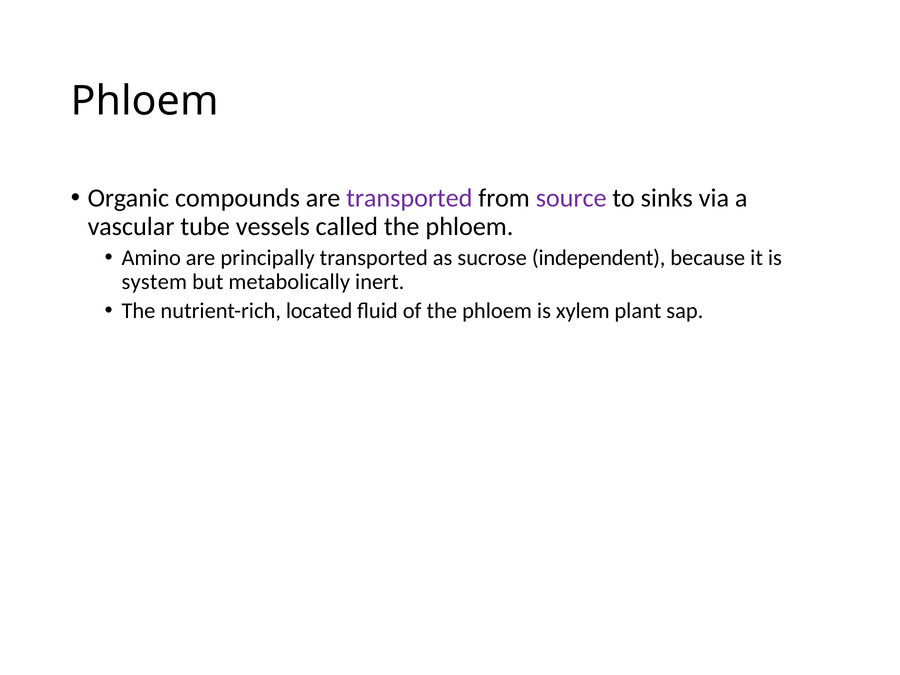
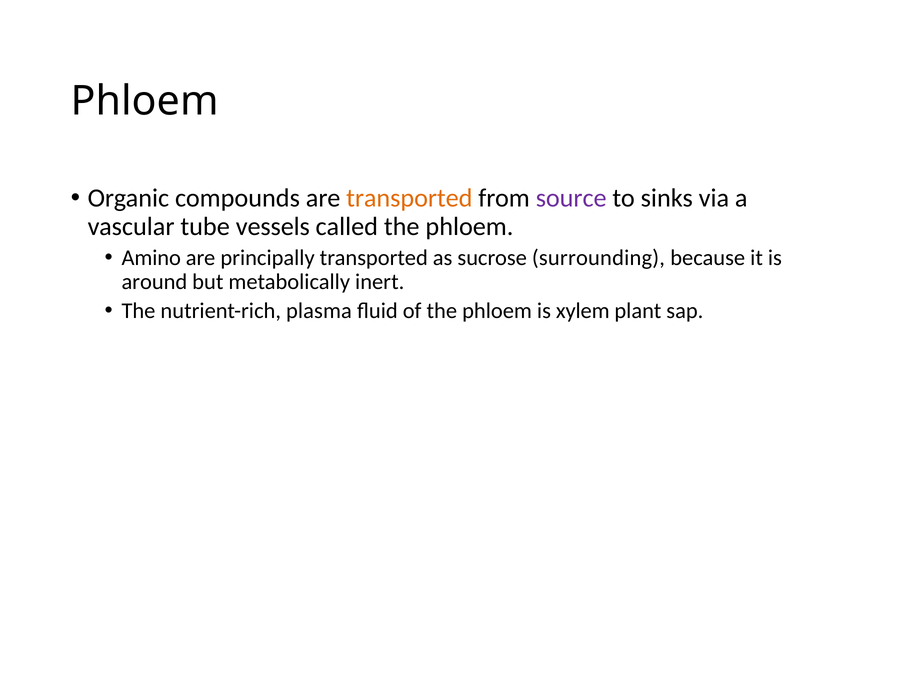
transported at (409, 198) colour: purple -> orange
independent: independent -> surrounding
system: system -> around
located: located -> plasma
